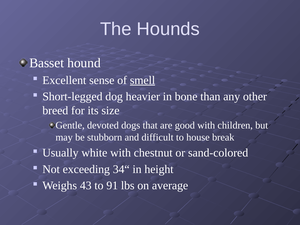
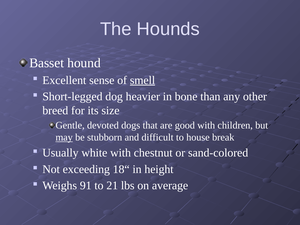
may underline: none -> present
34“: 34“ -> 18“
43: 43 -> 91
91: 91 -> 21
